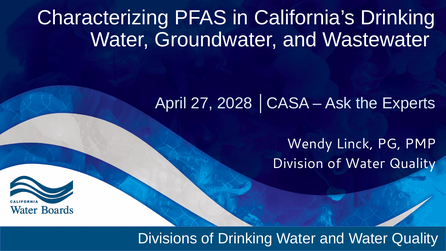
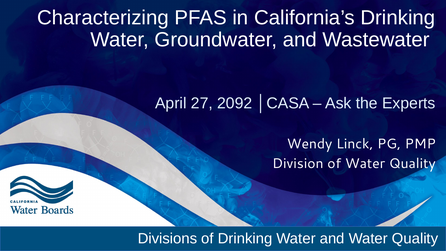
2028: 2028 -> 2092
